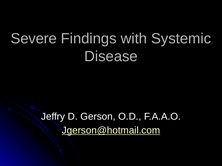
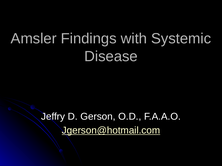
Severe: Severe -> Amsler
